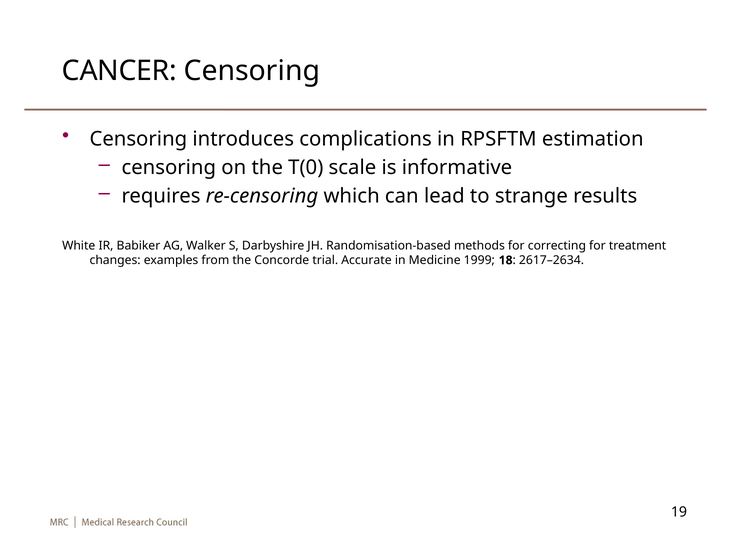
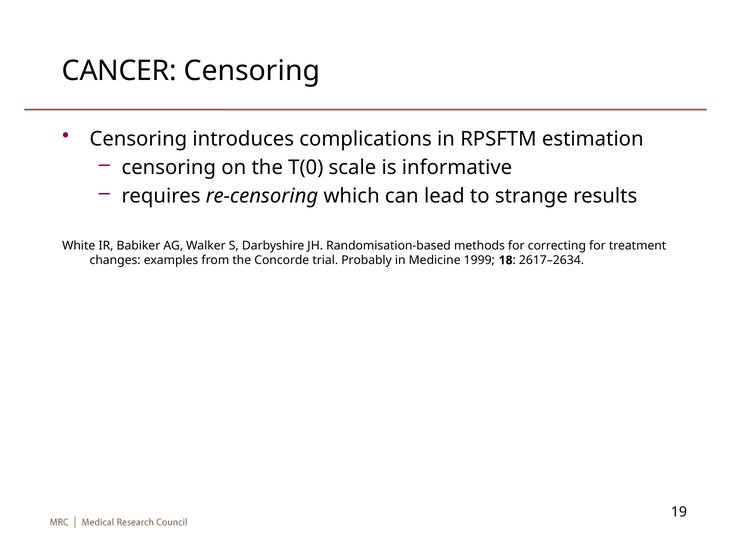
Accurate: Accurate -> Probably
